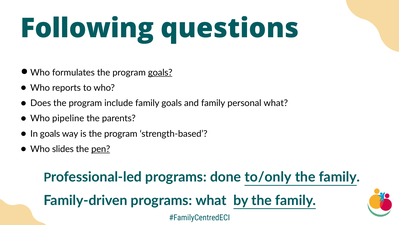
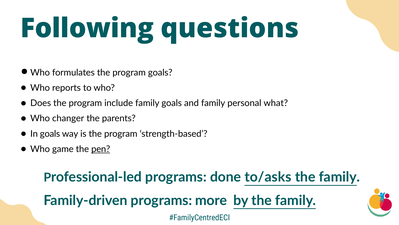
goals at (160, 72) underline: present -> none
pipeline: pipeline -> changer
slides: slides -> game
to/only: to/only -> to/asks
programs what: what -> more
